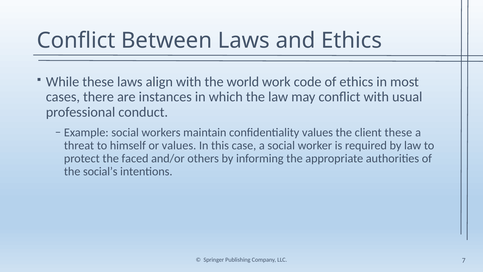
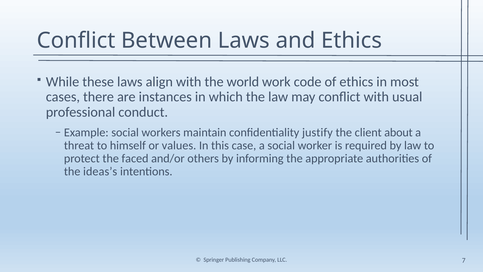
confidentiality values: values -> justify
client these: these -> about
social’s: social’s -> ideas’s
